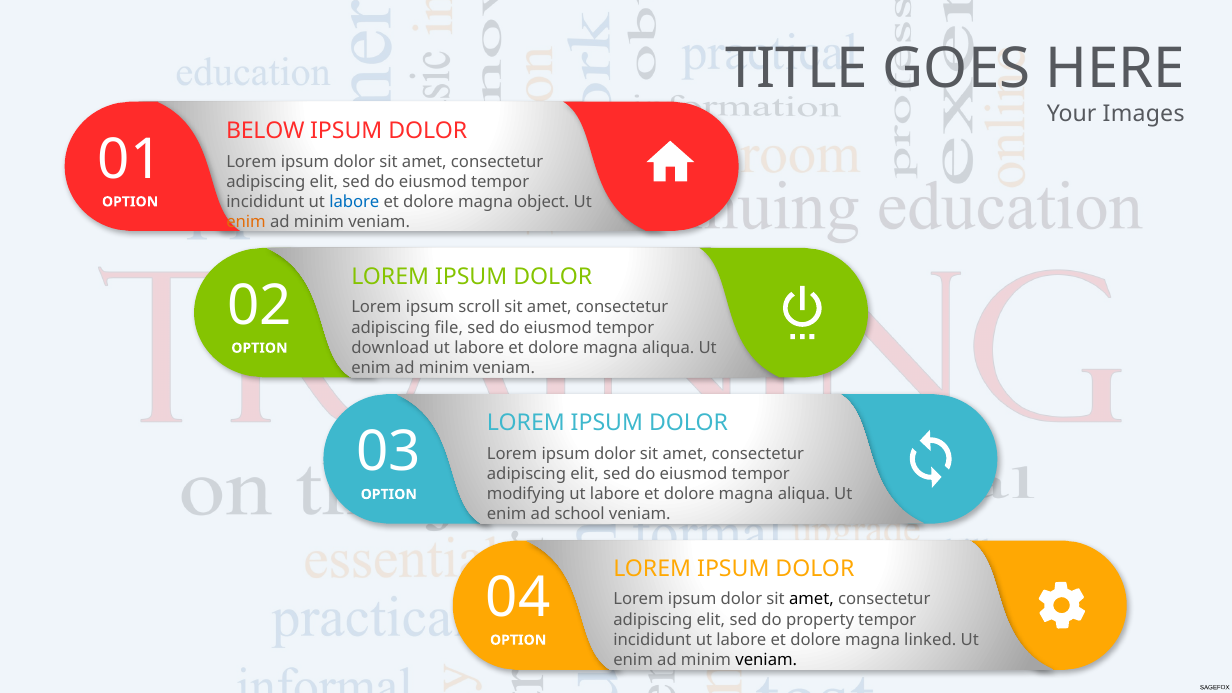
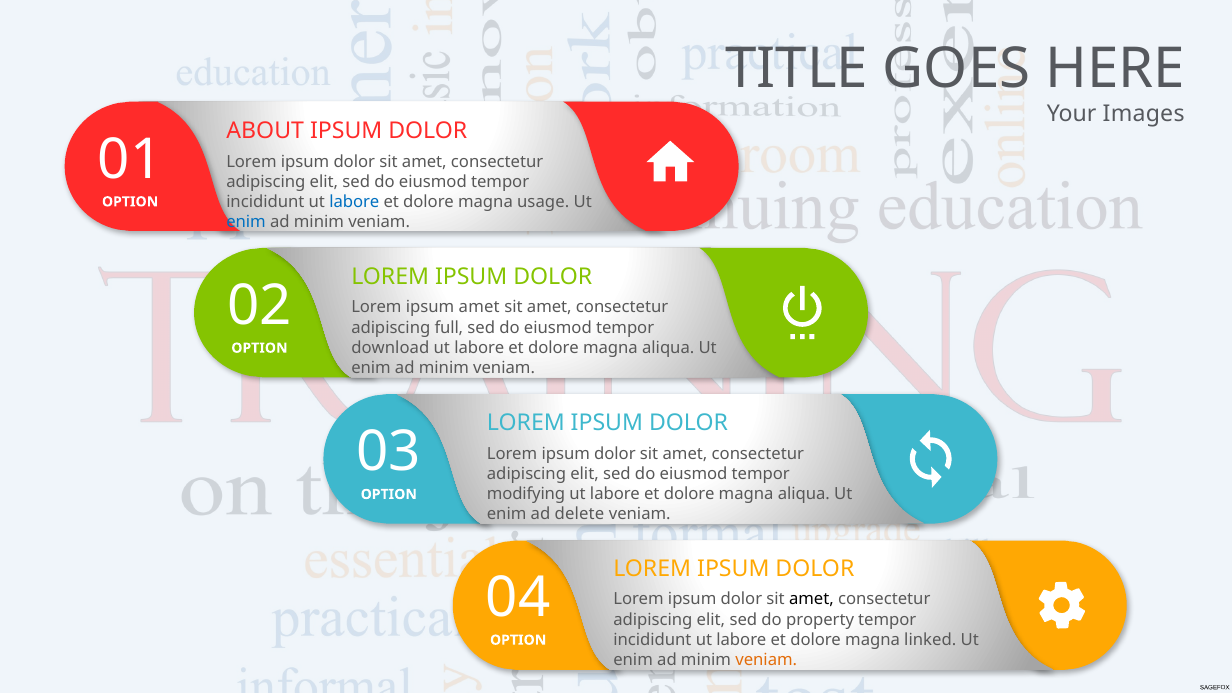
BELOW: BELOW -> ABOUT
object: object -> usage
enim at (246, 222) colour: orange -> blue
ipsum scroll: scroll -> amet
file: file -> full
school: school -> delete
veniam at (766, 660) colour: black -> orange
